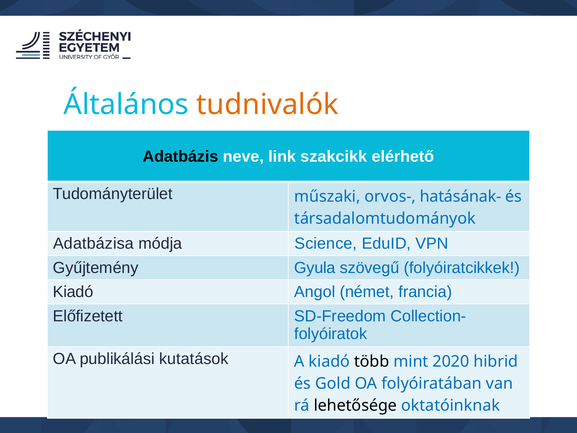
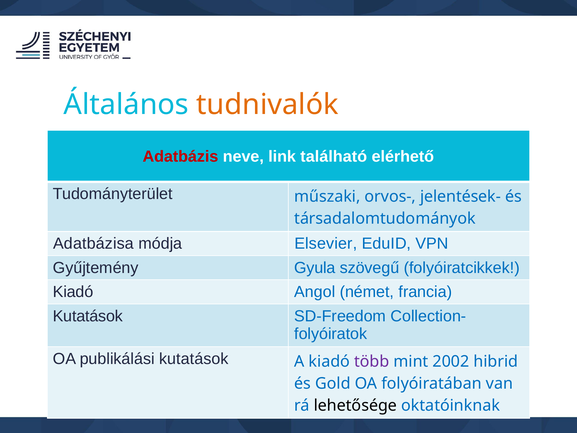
Adatbázis colour: black -> red
szakcikk: szakcikk -> található
hatásának-: hatásának- -> jelentések-
Science: Science -> Elsevier
Előfizetett at (88, 316): Előfizetett -> Kutatások
több colour: black -> purple
2020: 2020 -> 2002
